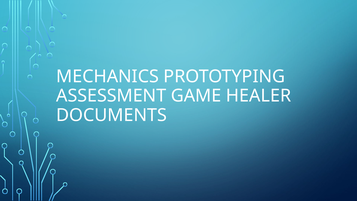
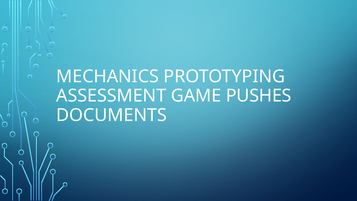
HEALER: HEALER -> PUSHES
